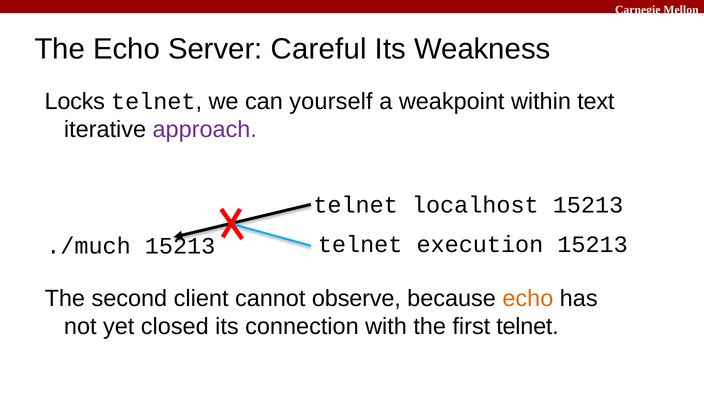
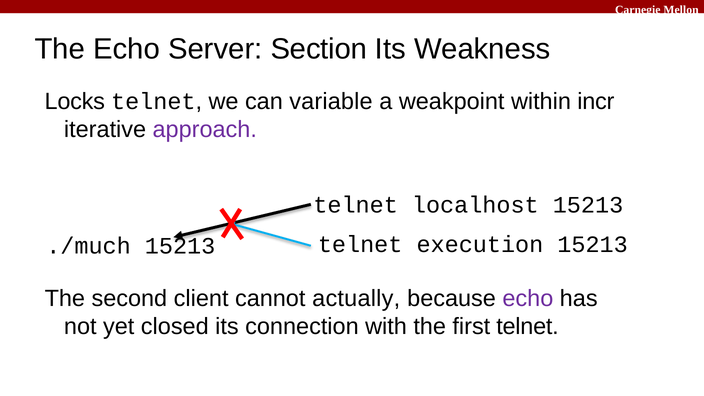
Careful: Careful -> Section
yourself: yourself -> variable
text: text -> incr
observe: observe -> actually
echo at (528, 299) colour: orange -> purple
